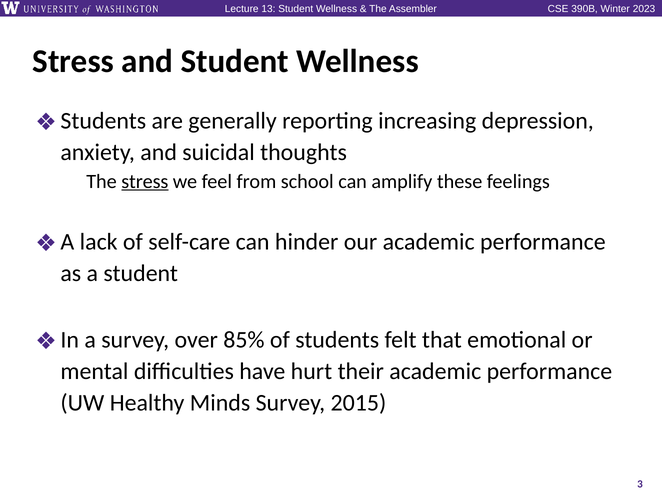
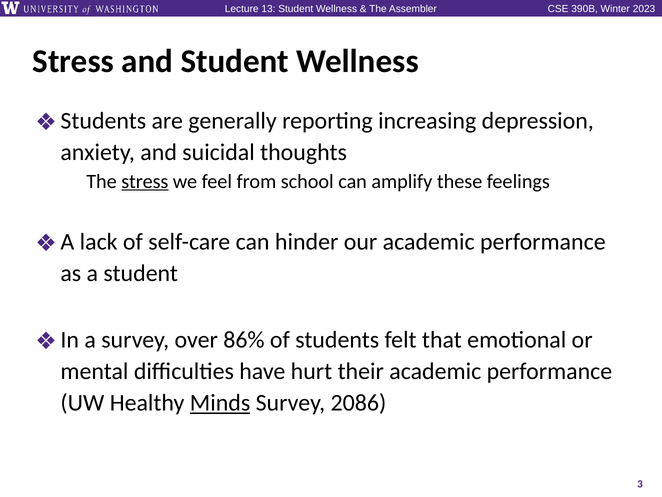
85%: 85% -> 86%
Minds underline: none -> present
2015: 2015 -> 2086
